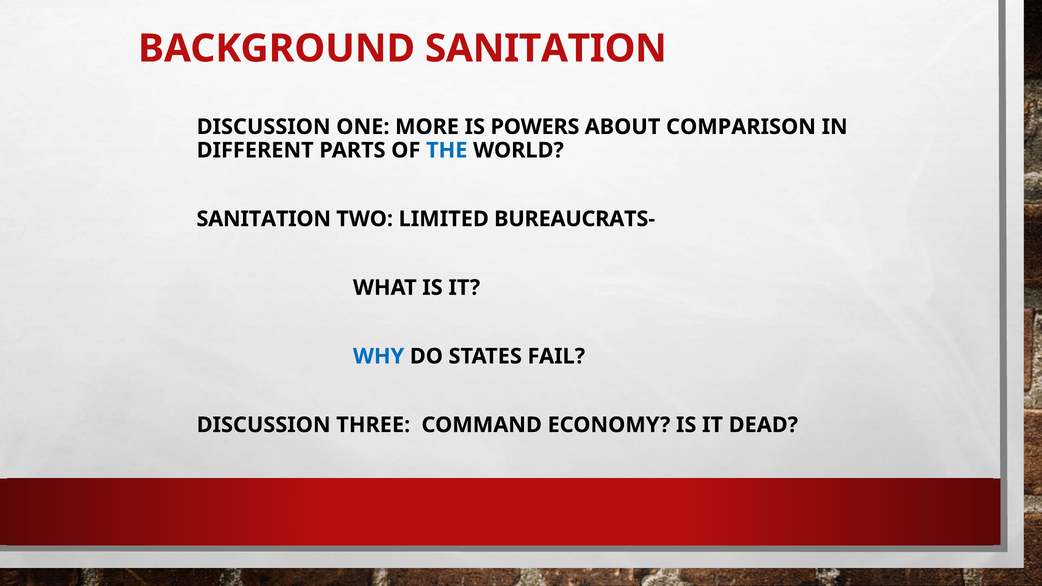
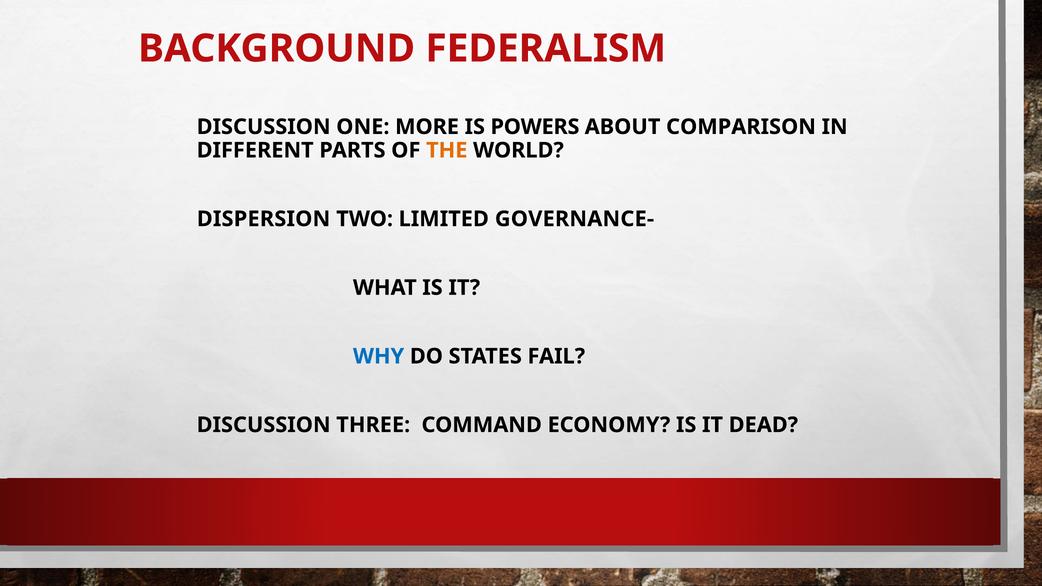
BACKGROUND SANITATION: SANITATION -> FEDERALISM
THE colour: blue -> orange
SANITATION at (264, 219): SANITATION -> DISPERSION
BUREAUCRATS-: BUREAUCRATS- -> GOVERNANCE-
